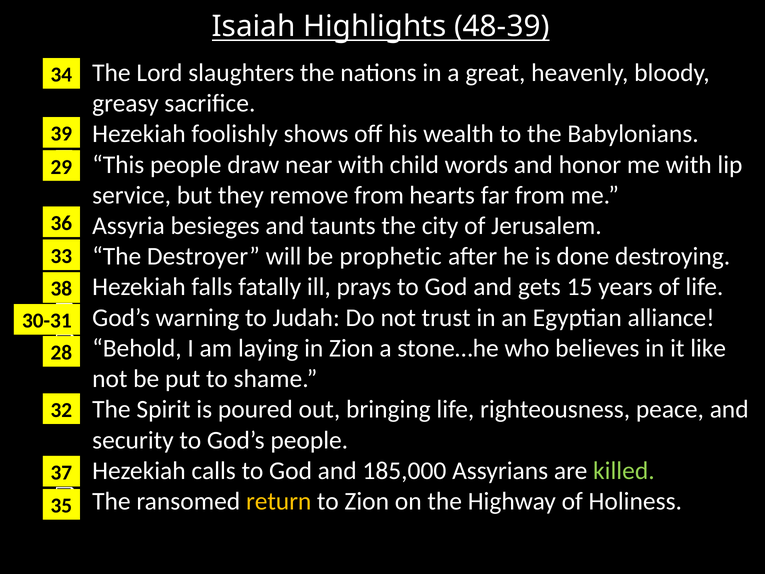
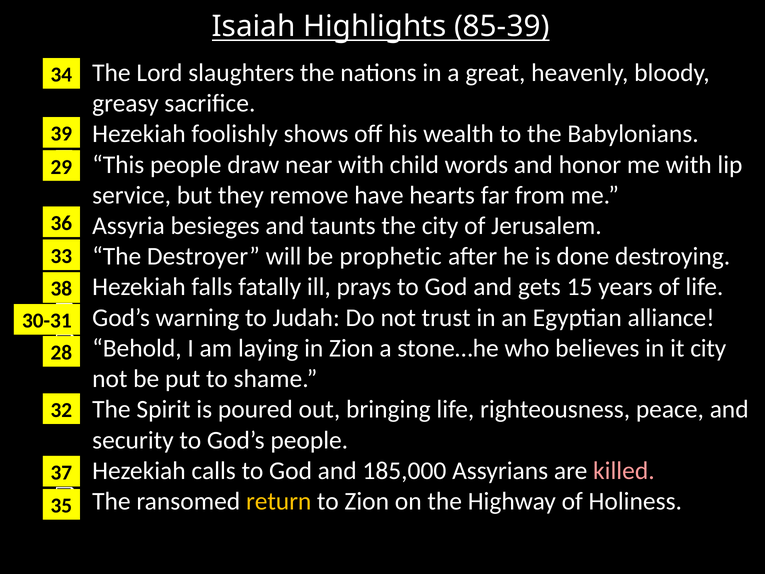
48-39: 48-39 -> 85-39
remove from: from -> have
it like: like -> city
killed colour: light green -> pink
